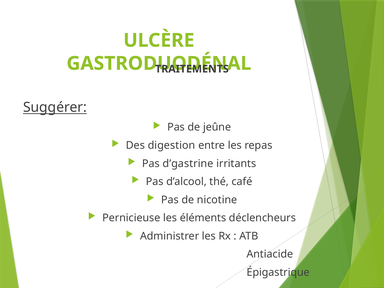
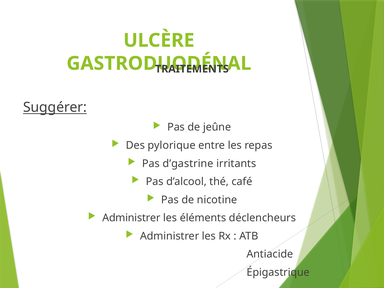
digestion: digestion -> pylorique
Pernicieuse at (131, 218): Pernicieuse -> Administrer
